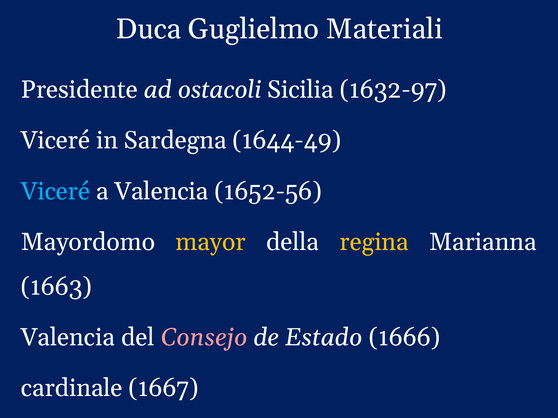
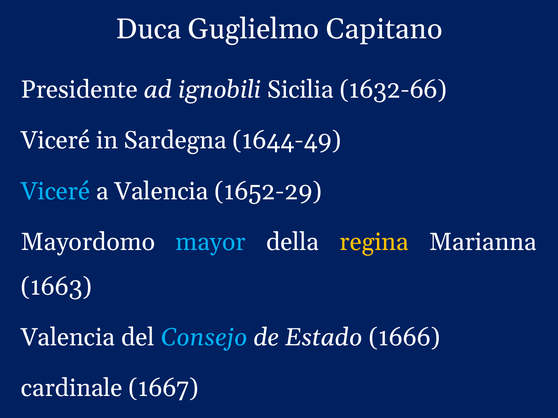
Materiali: Materiali -> Capitano
ostacoli: ostacoli -> ignobili
1632-97: 1632-97 -> 1632-66
1652-56: 1652-56 -> 1652-29
mayor colour: yellow -> light blue
Consejo colour: pink -> light blue
